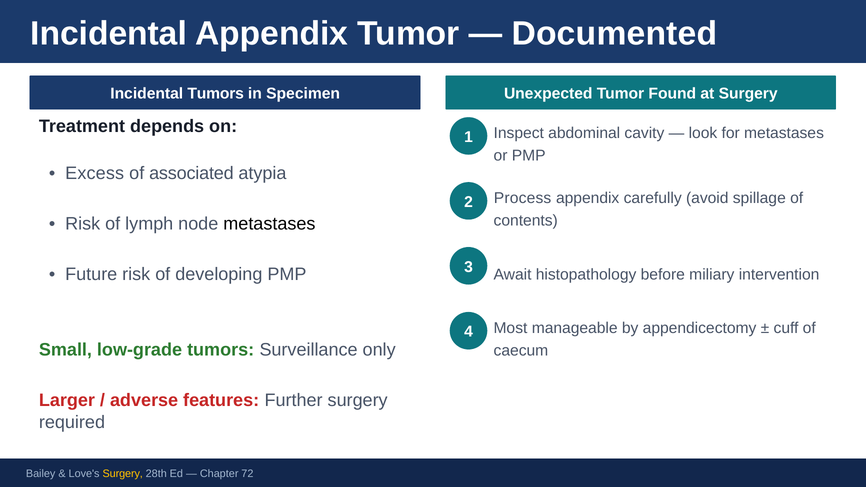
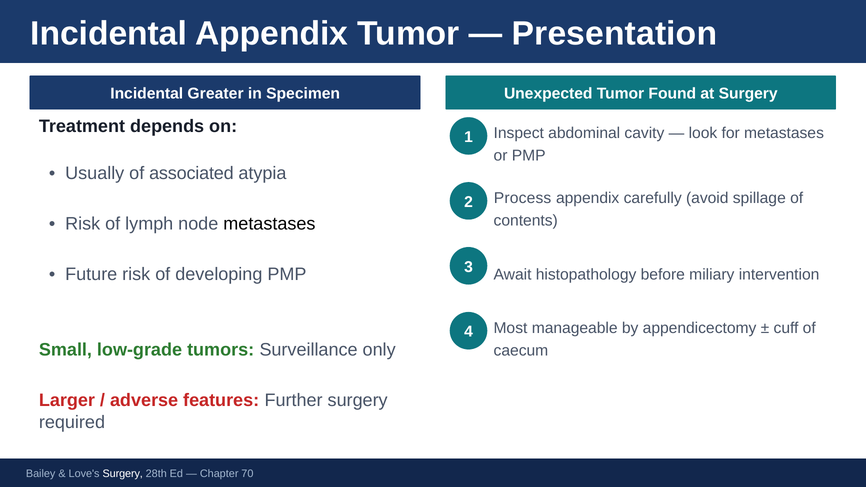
Documented: Documented -> Presentation
Incidental Tumors: Tumors -> Greater
Excess: Excess -> Usually
Surgery at (123, 474) colour: yellow -> white
72: 72 -> 70
